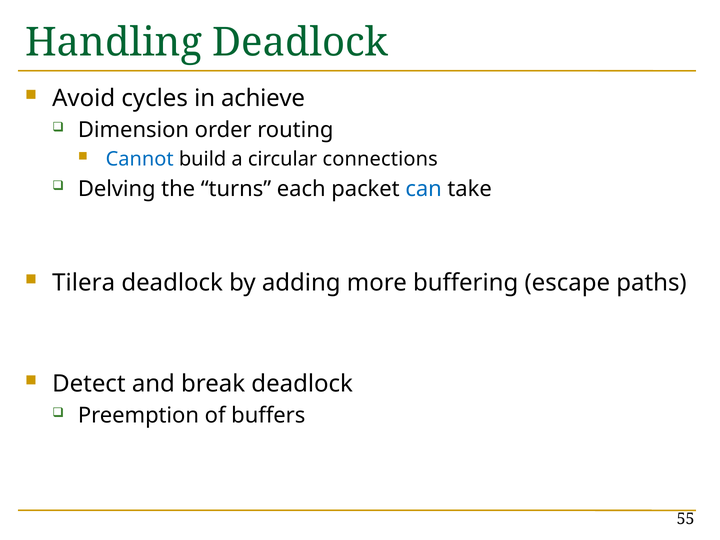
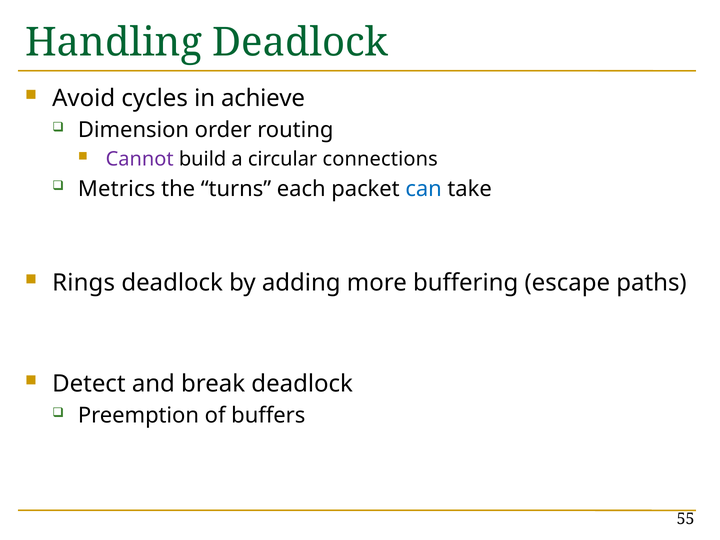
Cannot colour: blue -> purple
Delving: Delving -> Metrics
Tilera: Tilera -> Rings
